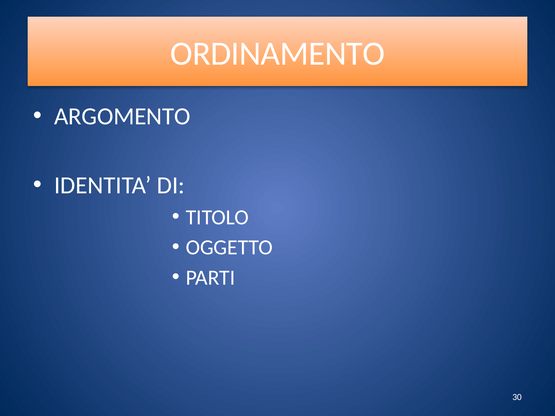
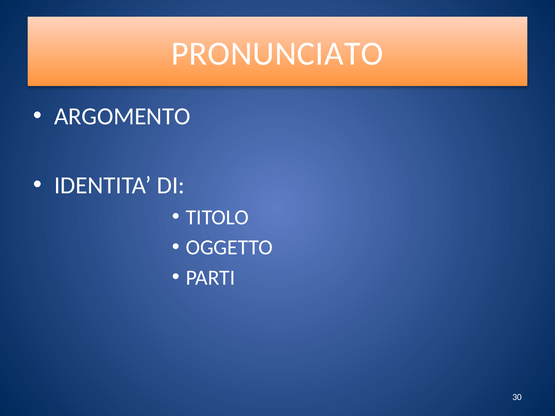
ORDINAMENTO: ORDINAMENTO -> PRONUNCIATO
